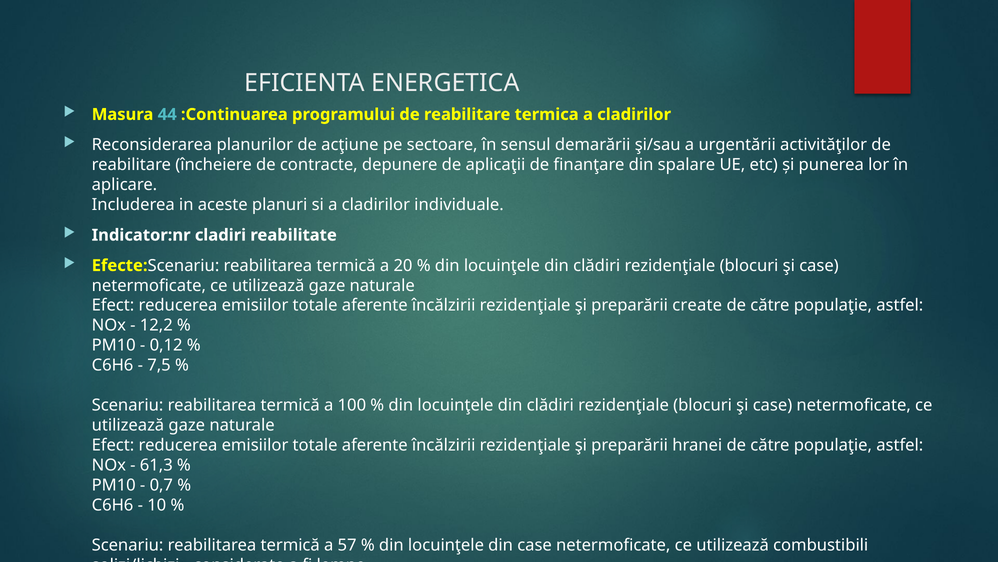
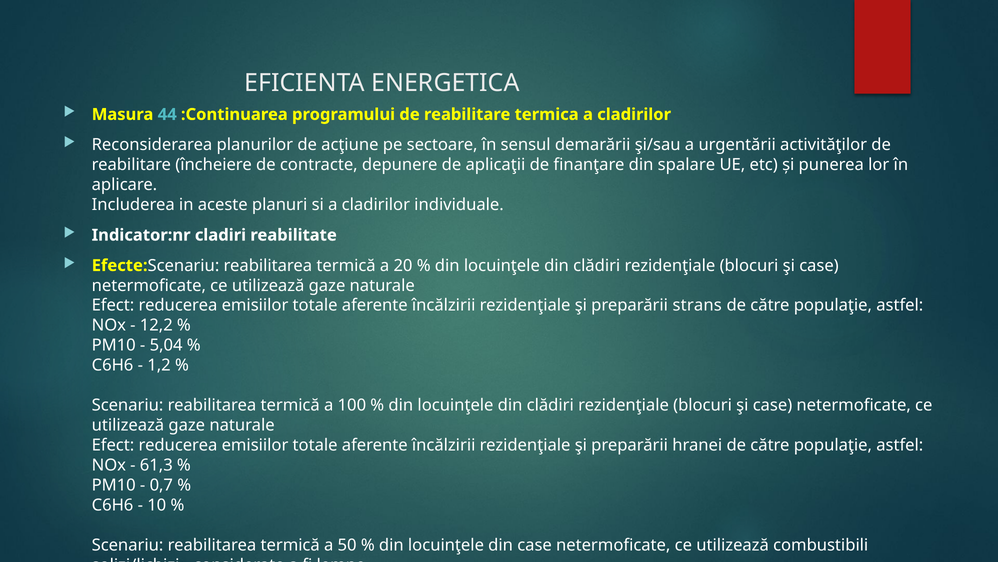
create: create -> strans
0,12: 0,12 -> 5,04
7,5: 7,5 -> 1,2
57: 57 -> 50
